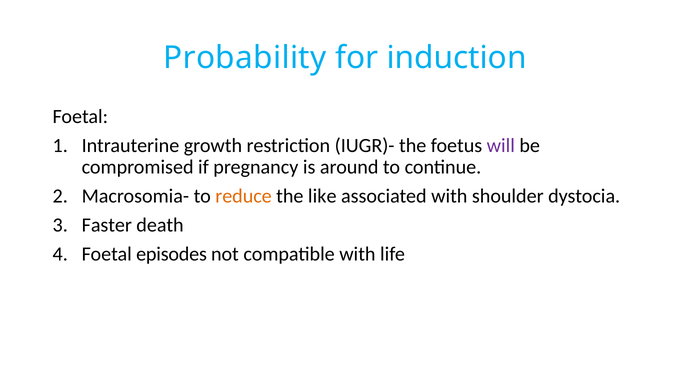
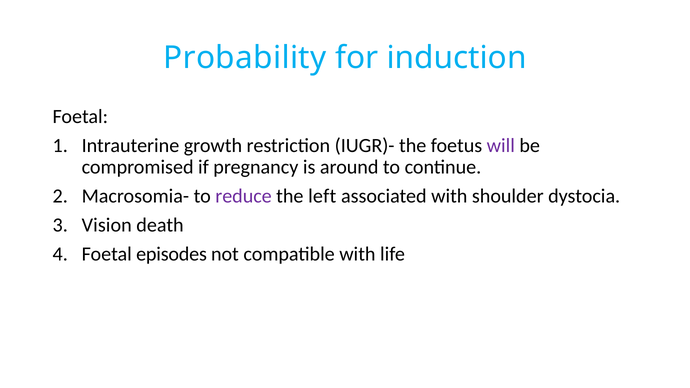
reduce colour: orange -> purple
like: like -> left
Faster: Faster -> Vision
